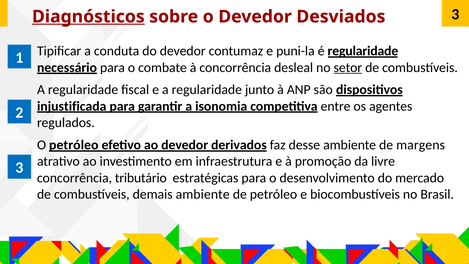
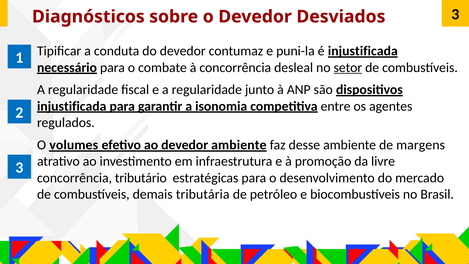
Diagnósticos underline: present -> none
é regularidade: regularidade -> injustificada
O petróleo: petróleo -> volumes
devedor derivados: derivados -> ambiente
demais ambiente: ambiente -> tributária
